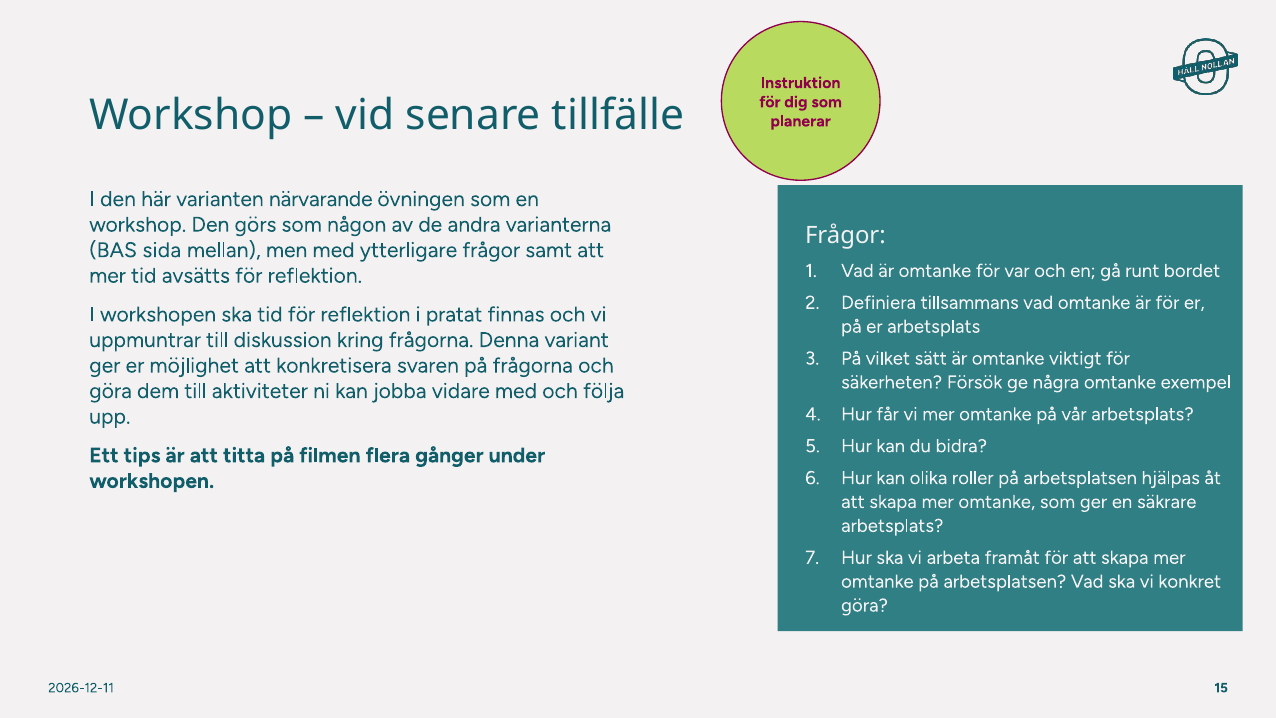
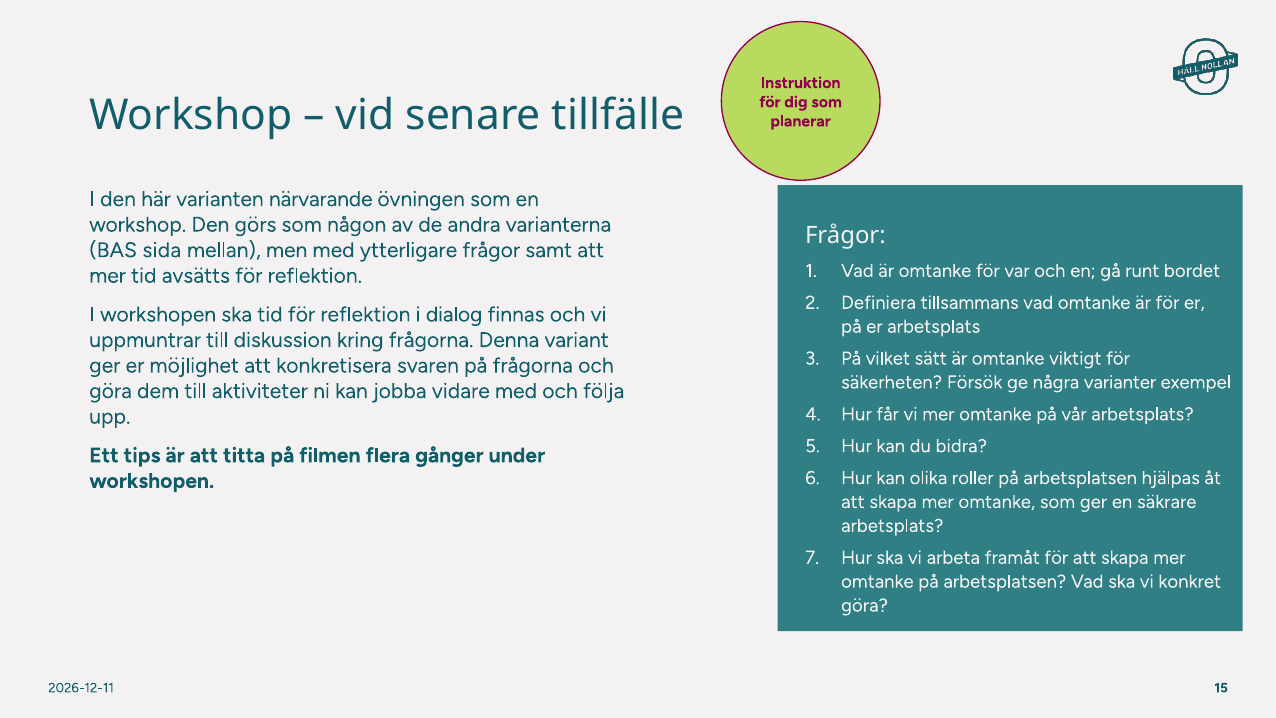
pratat: pratat -> dialog
några omtanke: omtanke -> varianter
